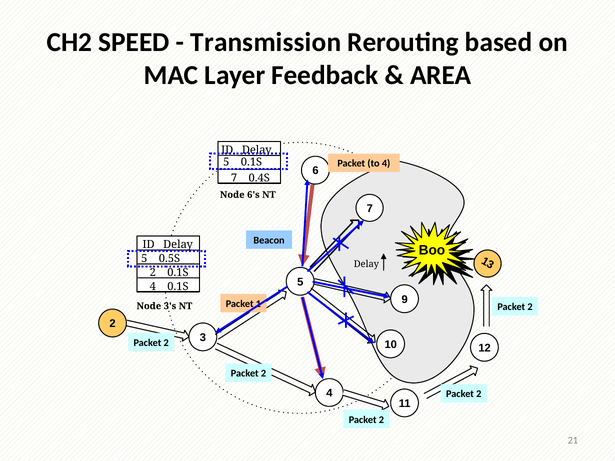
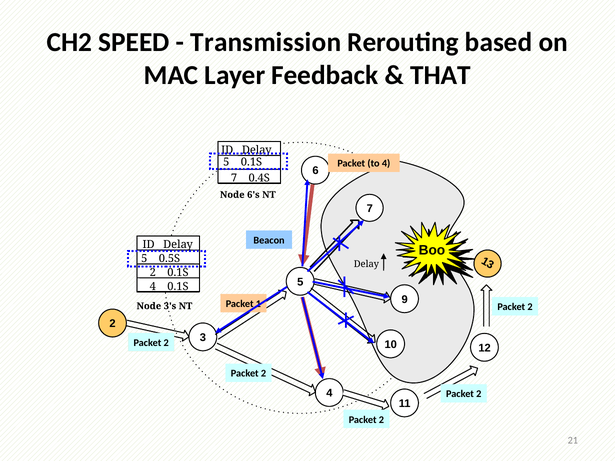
AREA: AREA -> THAT
